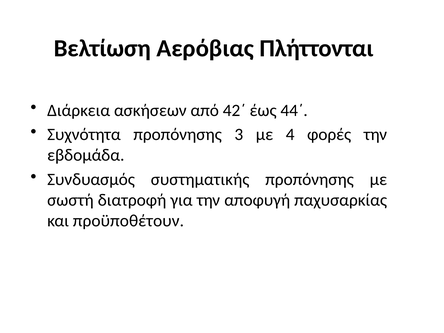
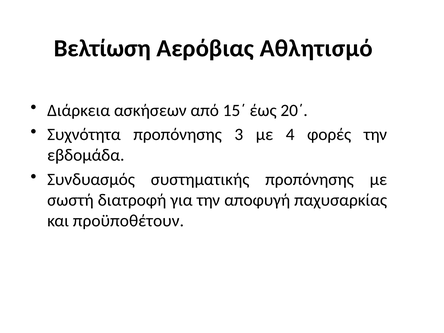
Πλήττονται: Πλήττονται -> Αθλητισμό
42΄: 42΄ -> 15΄
44΄: 44΄ -> 20΄
